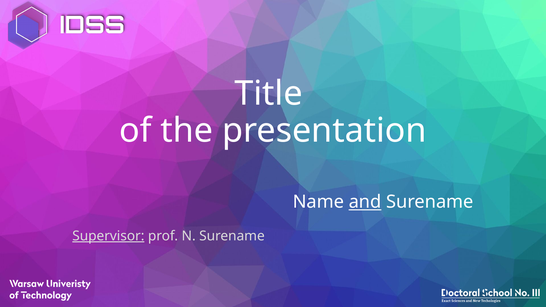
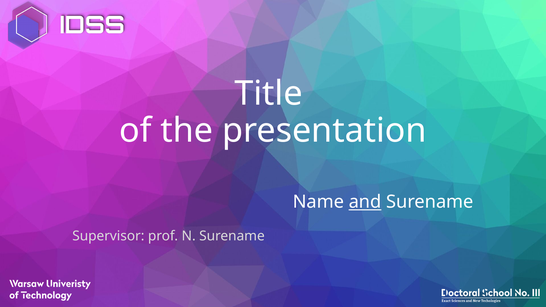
Supervisor underline: present -> none
